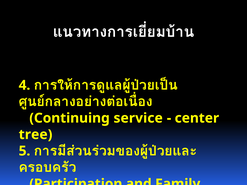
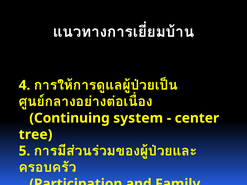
service: service -> system
